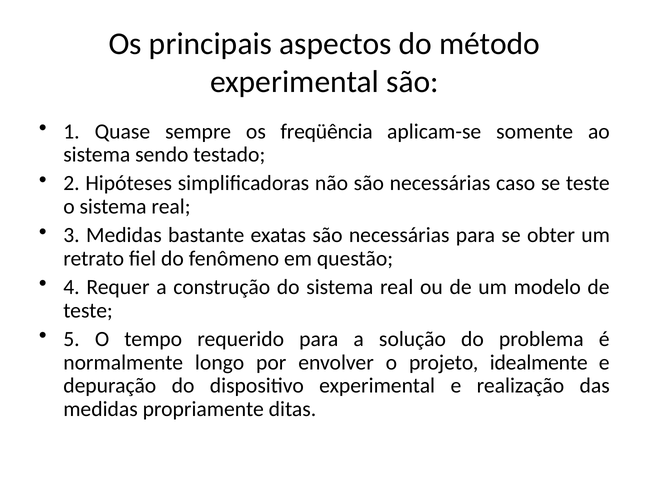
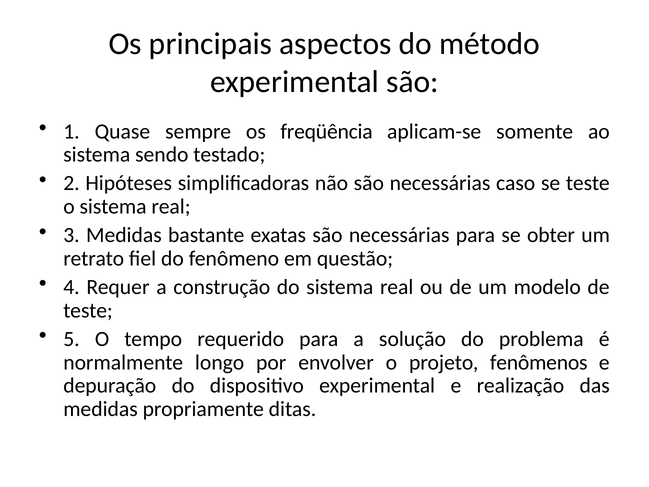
idealmente: idealmente -> fenômenos
